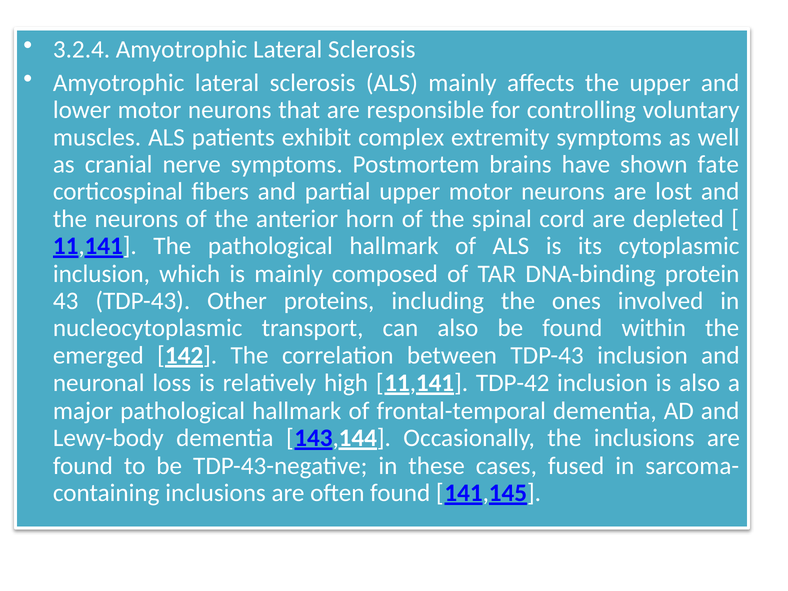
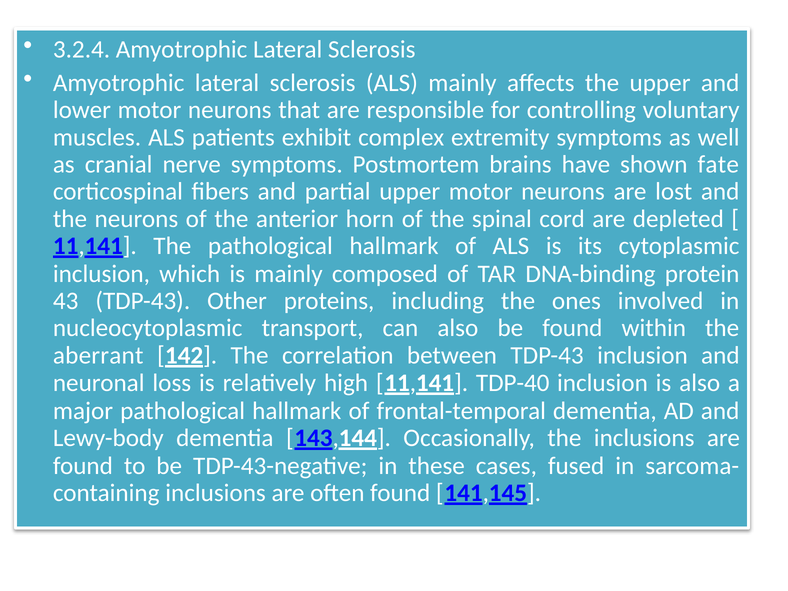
emerged: emerged -> aberrant
TDP-42: TDP-42 -> TDP-40
